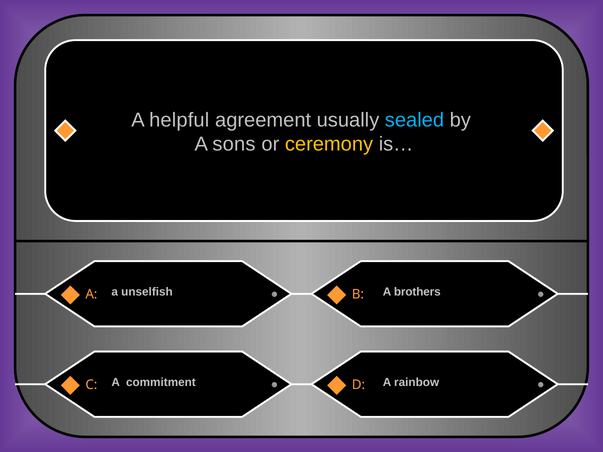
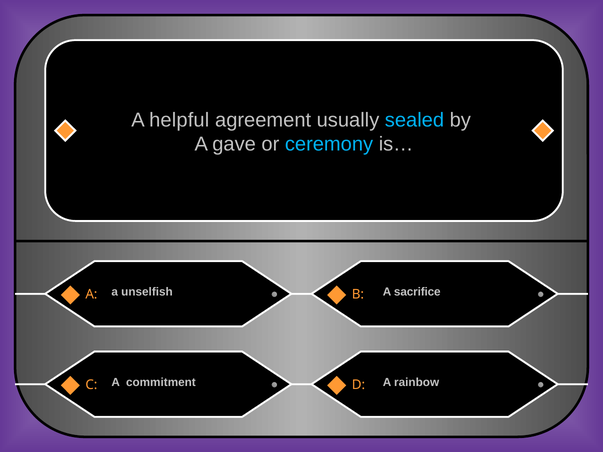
sons: sons -> gave
ceremony colour: yellow -> light blue
brothers: brothers -> sacrifice
